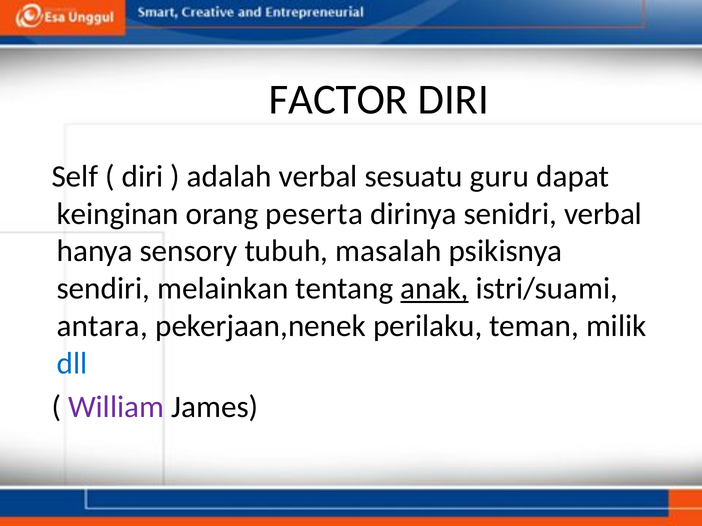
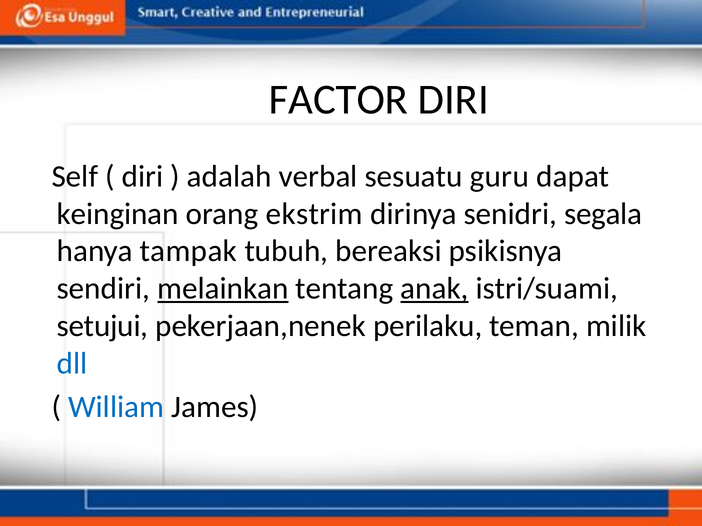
peserta: peserta -> ekstrim
senidri verbal: verbal -> segala
sensory: sensory -> tampak
masalah: masalah -> bereaksi
melainkan underline: none -> present
antara: antara -> setujui
William colour: purple -> blue
